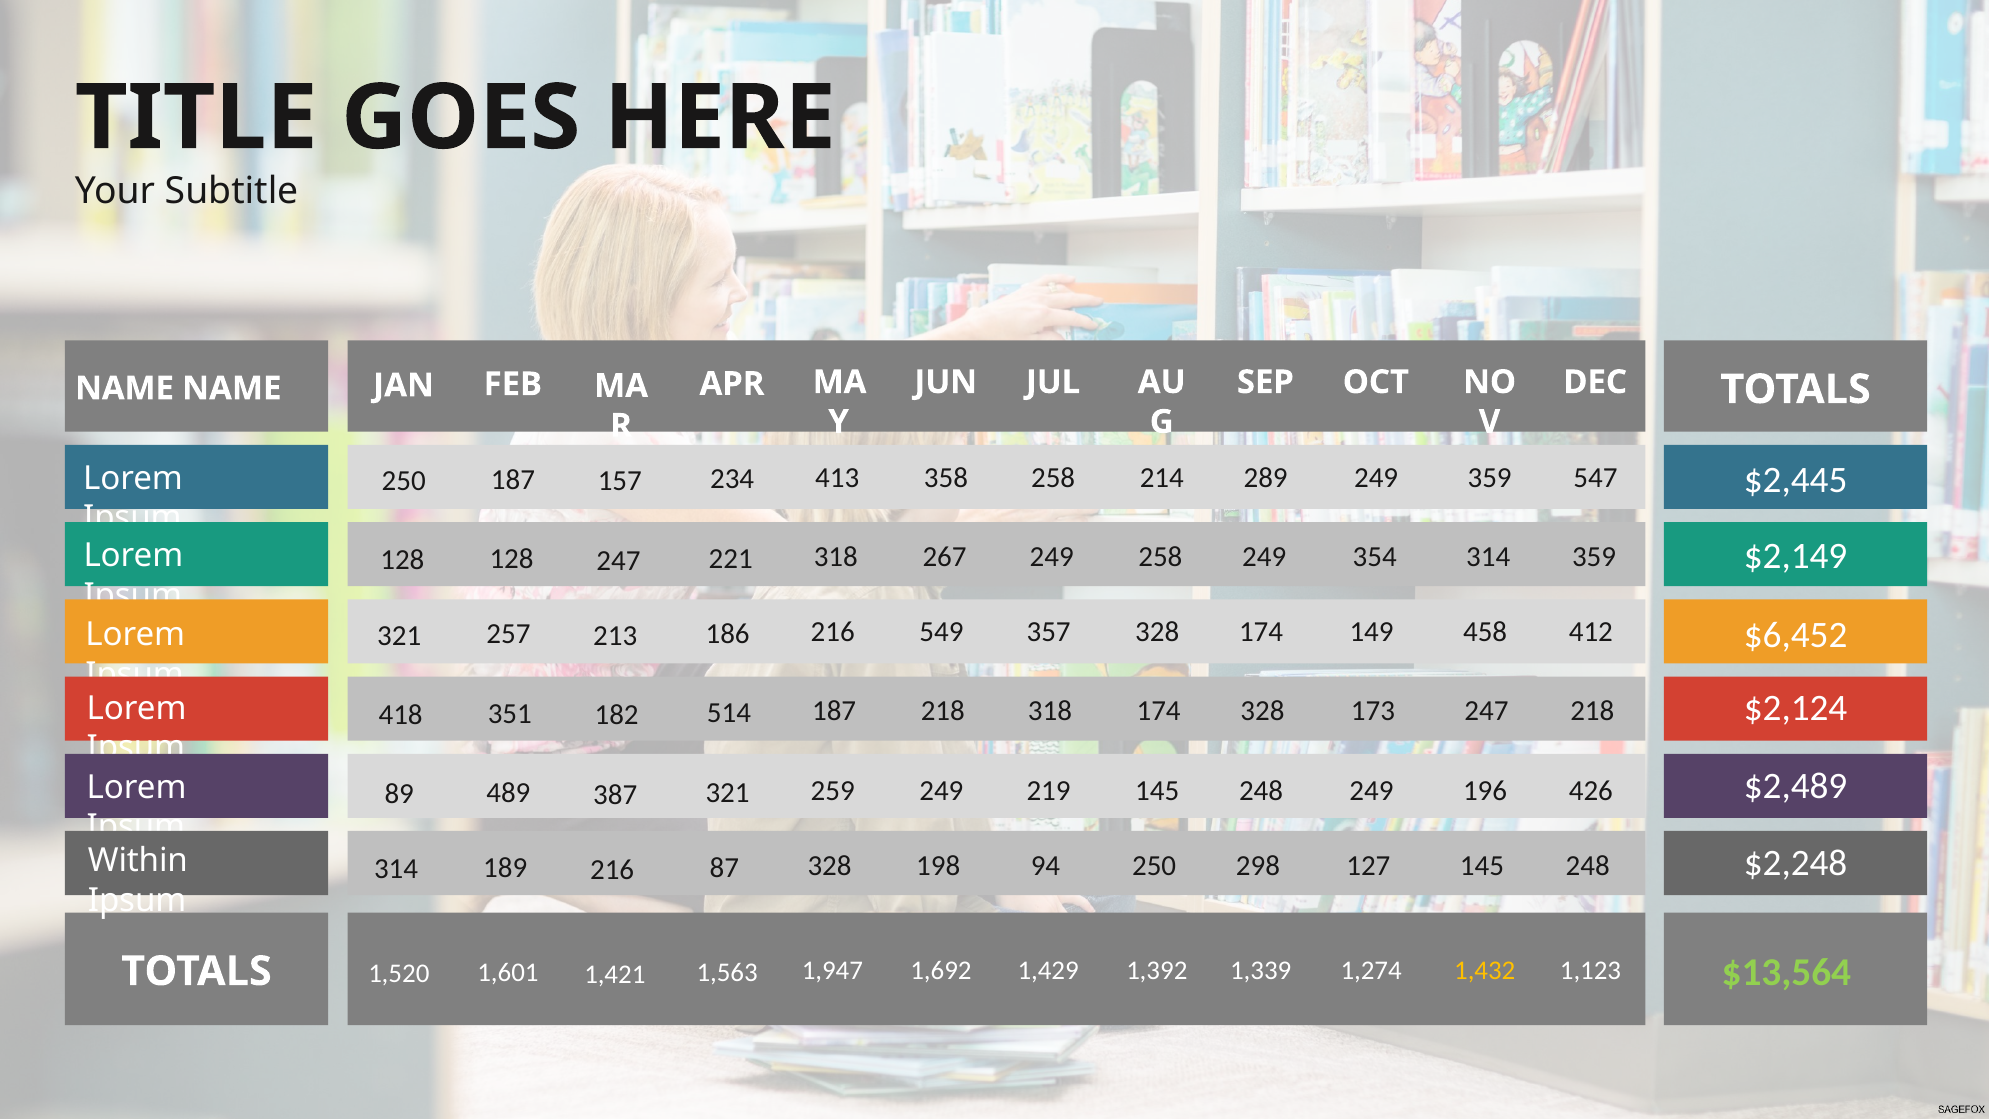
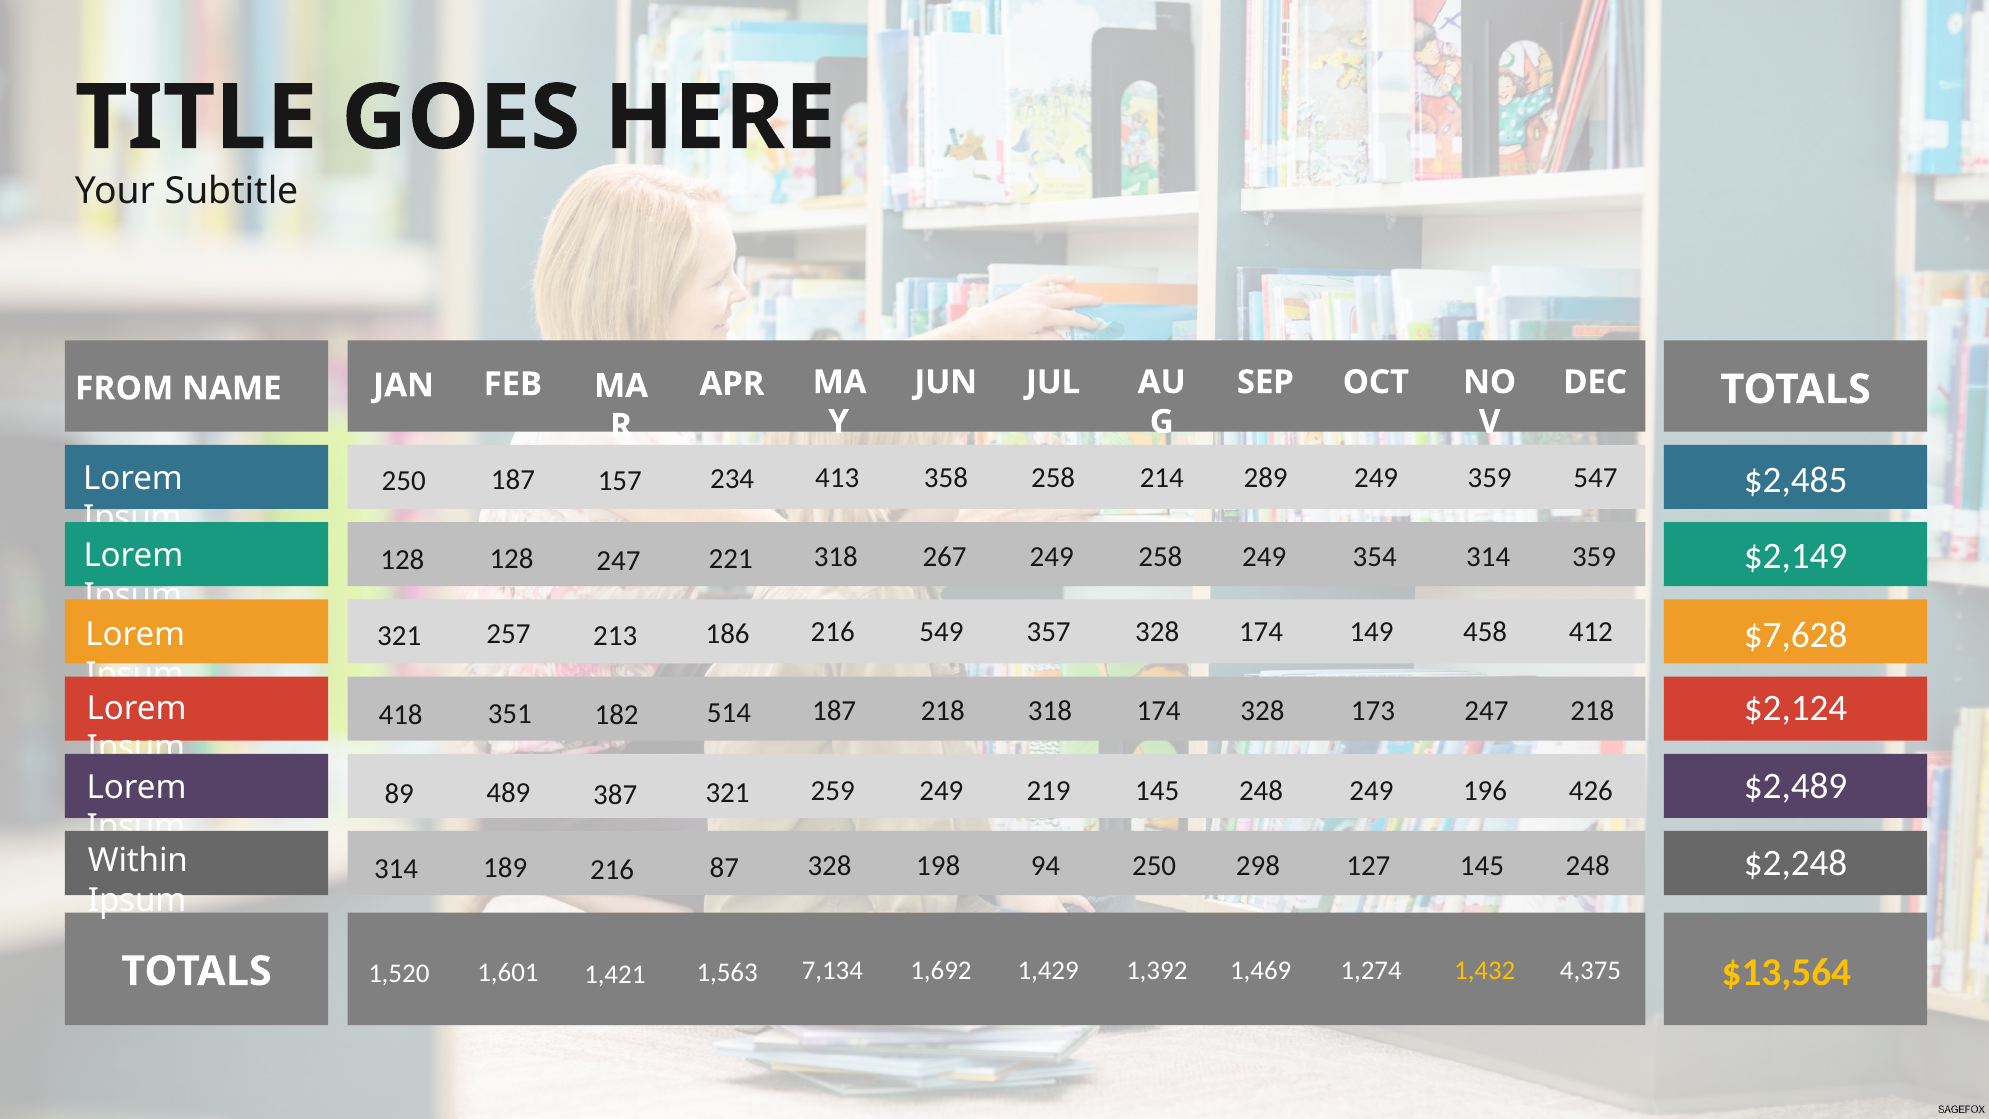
NAME at (125, 388): NAME -> FROM
$2,445: $2,445 -> $2,485
$6,452: $6,452 -> $7,628
$13,564 colour: light green -> yellow
1,947: 1,947 -> 7,134
1,339: 1,339 -> 1,469
1,123: 1,123 -> 4,375
